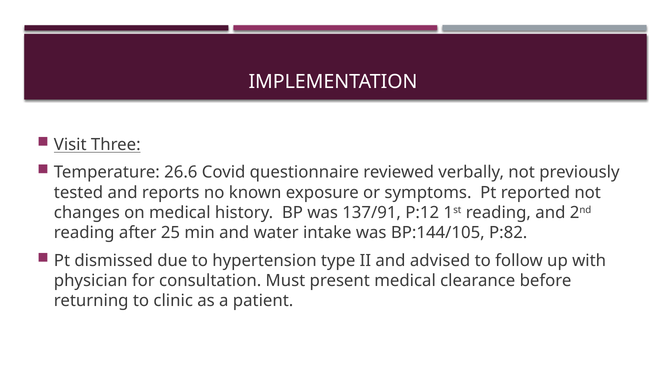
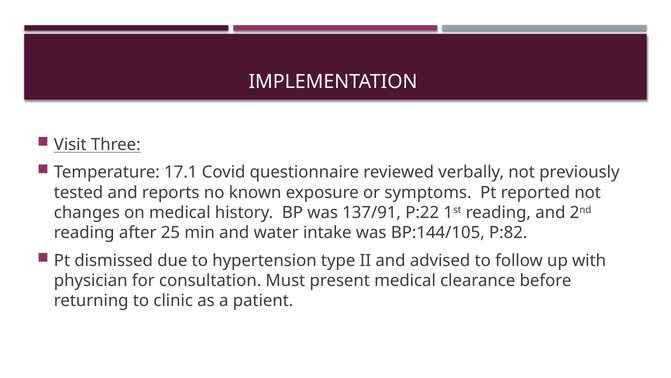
26.6: 26.6 -> 17.1
P:12: P:12 -> P:22
